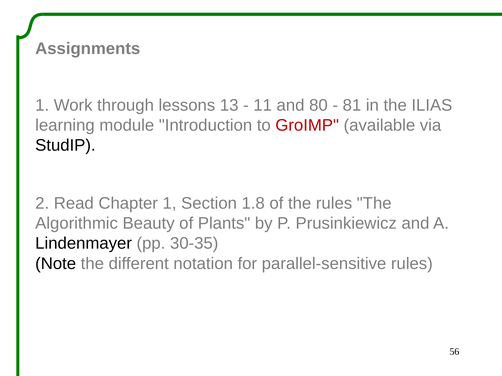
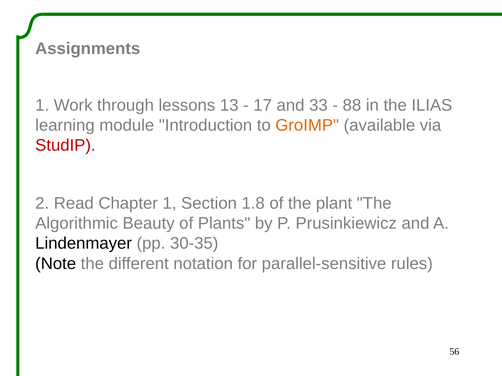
11: 11 -> 17
80: 80 -> 33
81: 81 -> 88
GroIMP colour: red -> orange
StudIP colour: black -> red
the rules: rules -> plant
